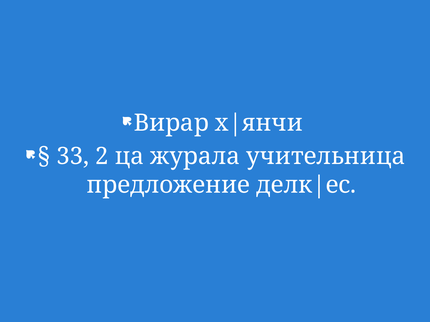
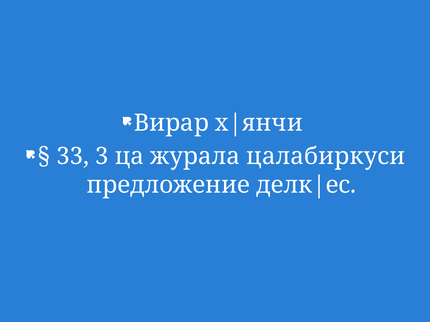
2: 2 -> 3
учительница: учительница -> цалабиркуси
